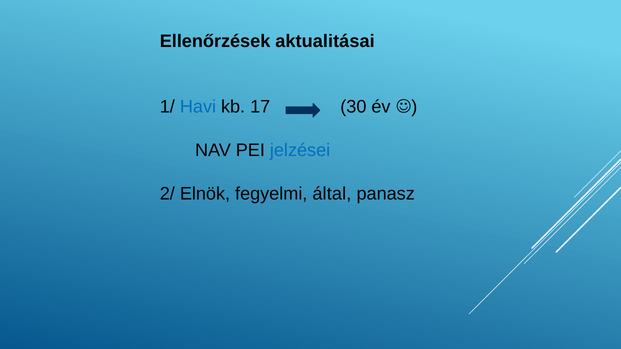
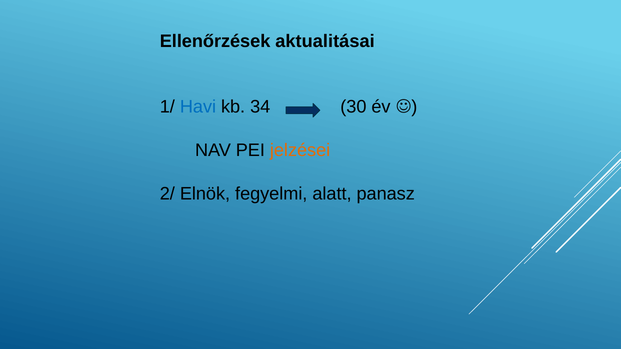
17: 17 -> 34
jelzései colour: blue -> orange
által: által -> alatt
